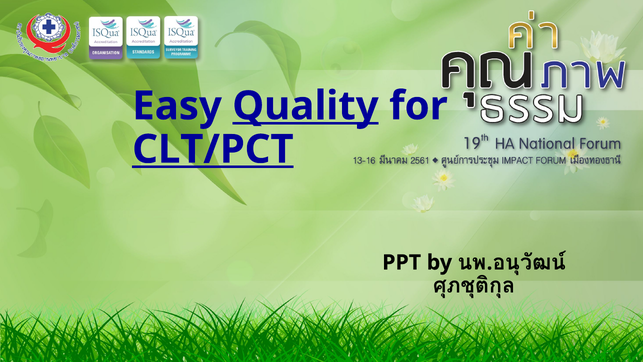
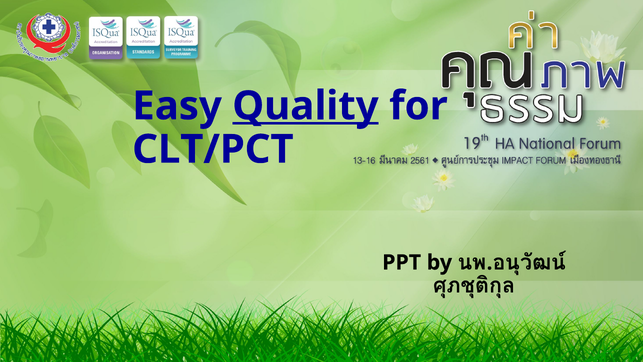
CLT/PCT underline: present -> none
